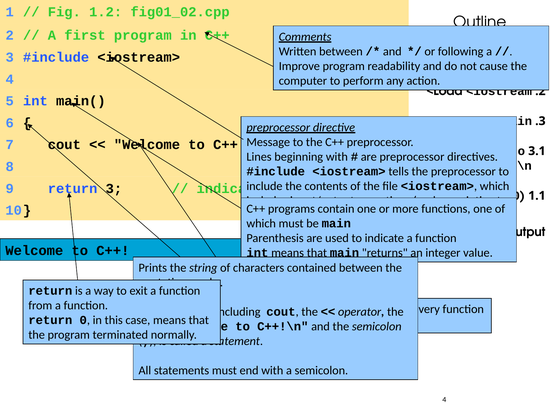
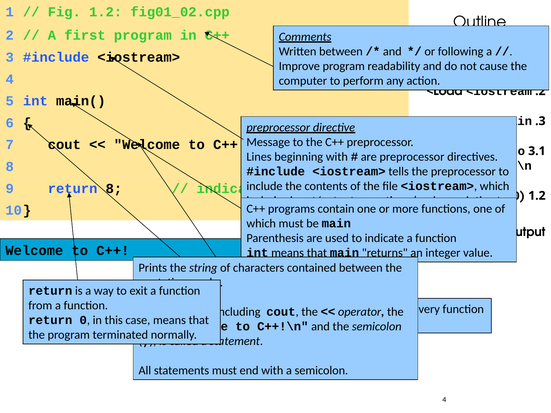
return 3: 3 -> 8
1.1 at (537, 196): 1.1 -> 1.2
